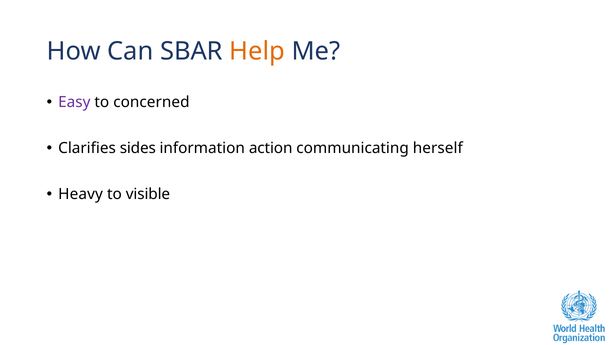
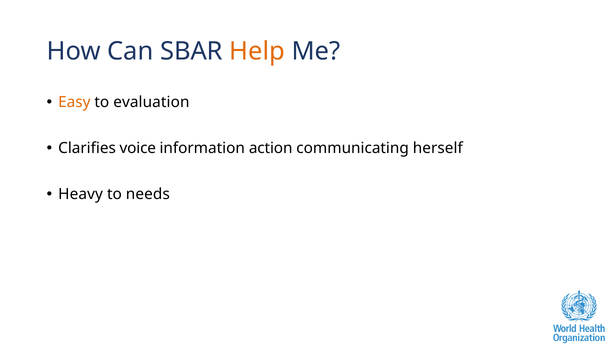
Easy colour: purple -> orange
concerned: concerned -> evaluation
sides: sides -> voice
visible: visible -> needs
